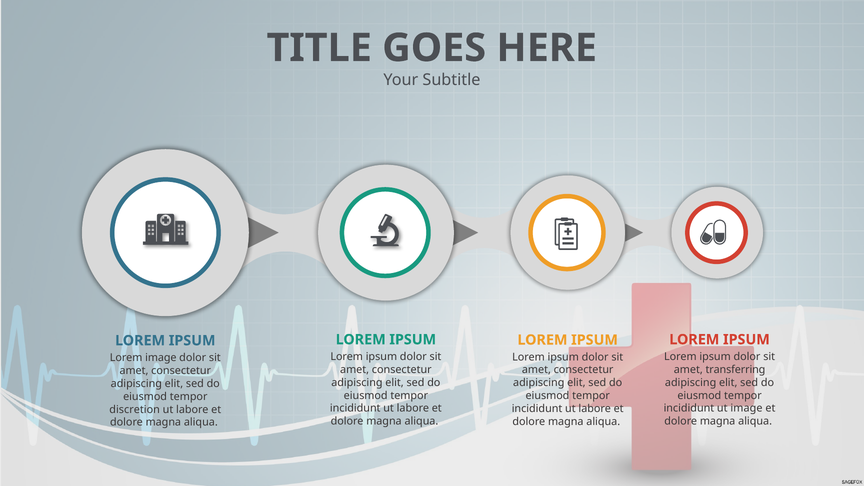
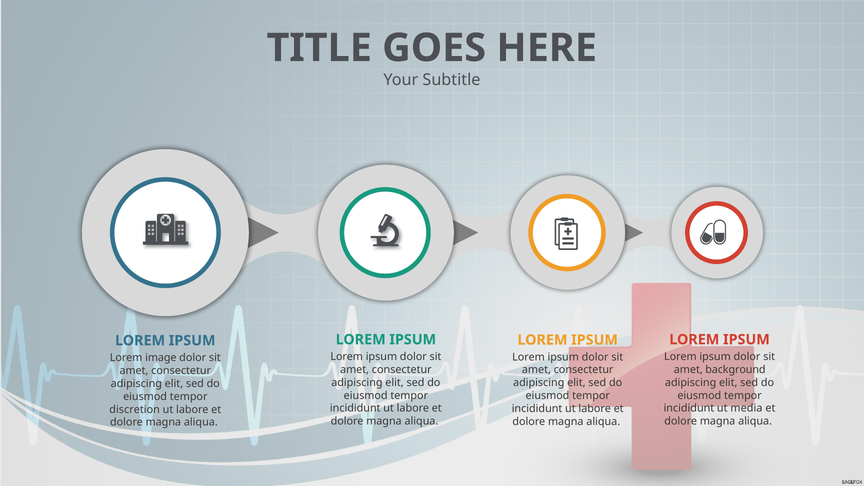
transferring: transferring -> background
ut image: image -> media
